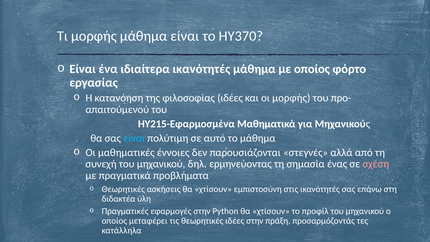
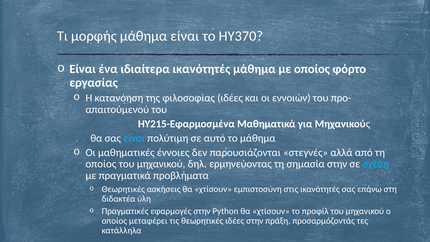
οι μορφής: μορφής -> εννοιών
συνεχή at (101, 164): συνεχή -> οποίος
σημασία ένας: ένας -> στην
σχέση colour: pink -> light blue
